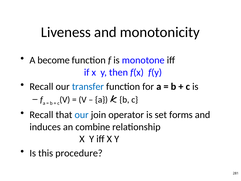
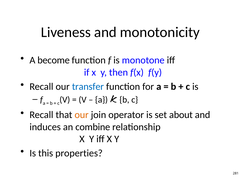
our at (82, 115) colour: blue -> orange
forms: forms -> about
procedure: procedure -> properties
